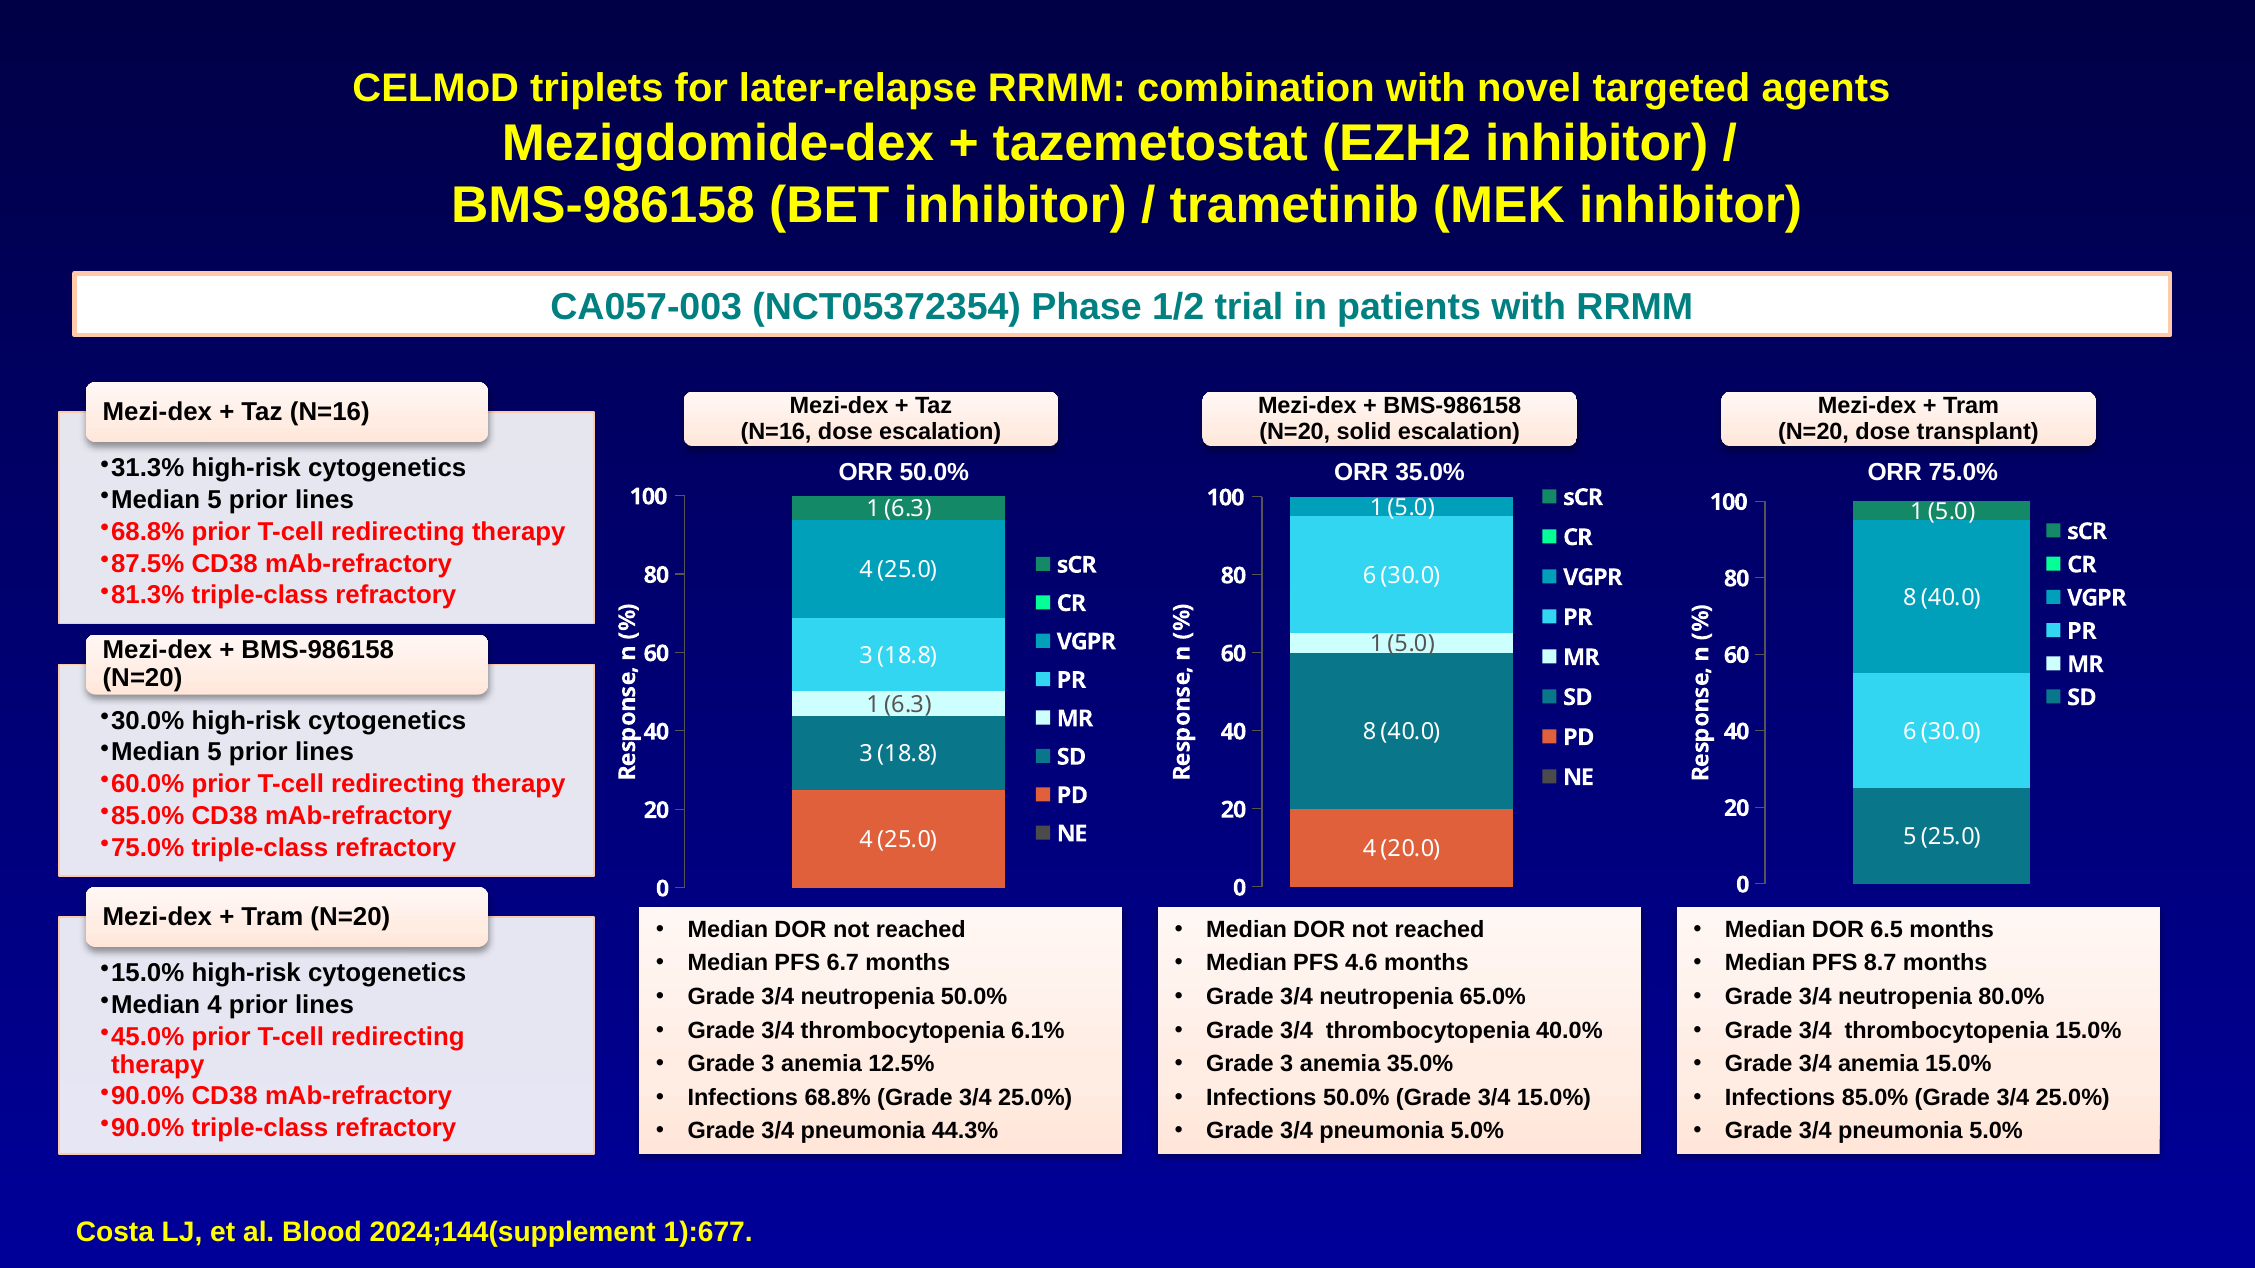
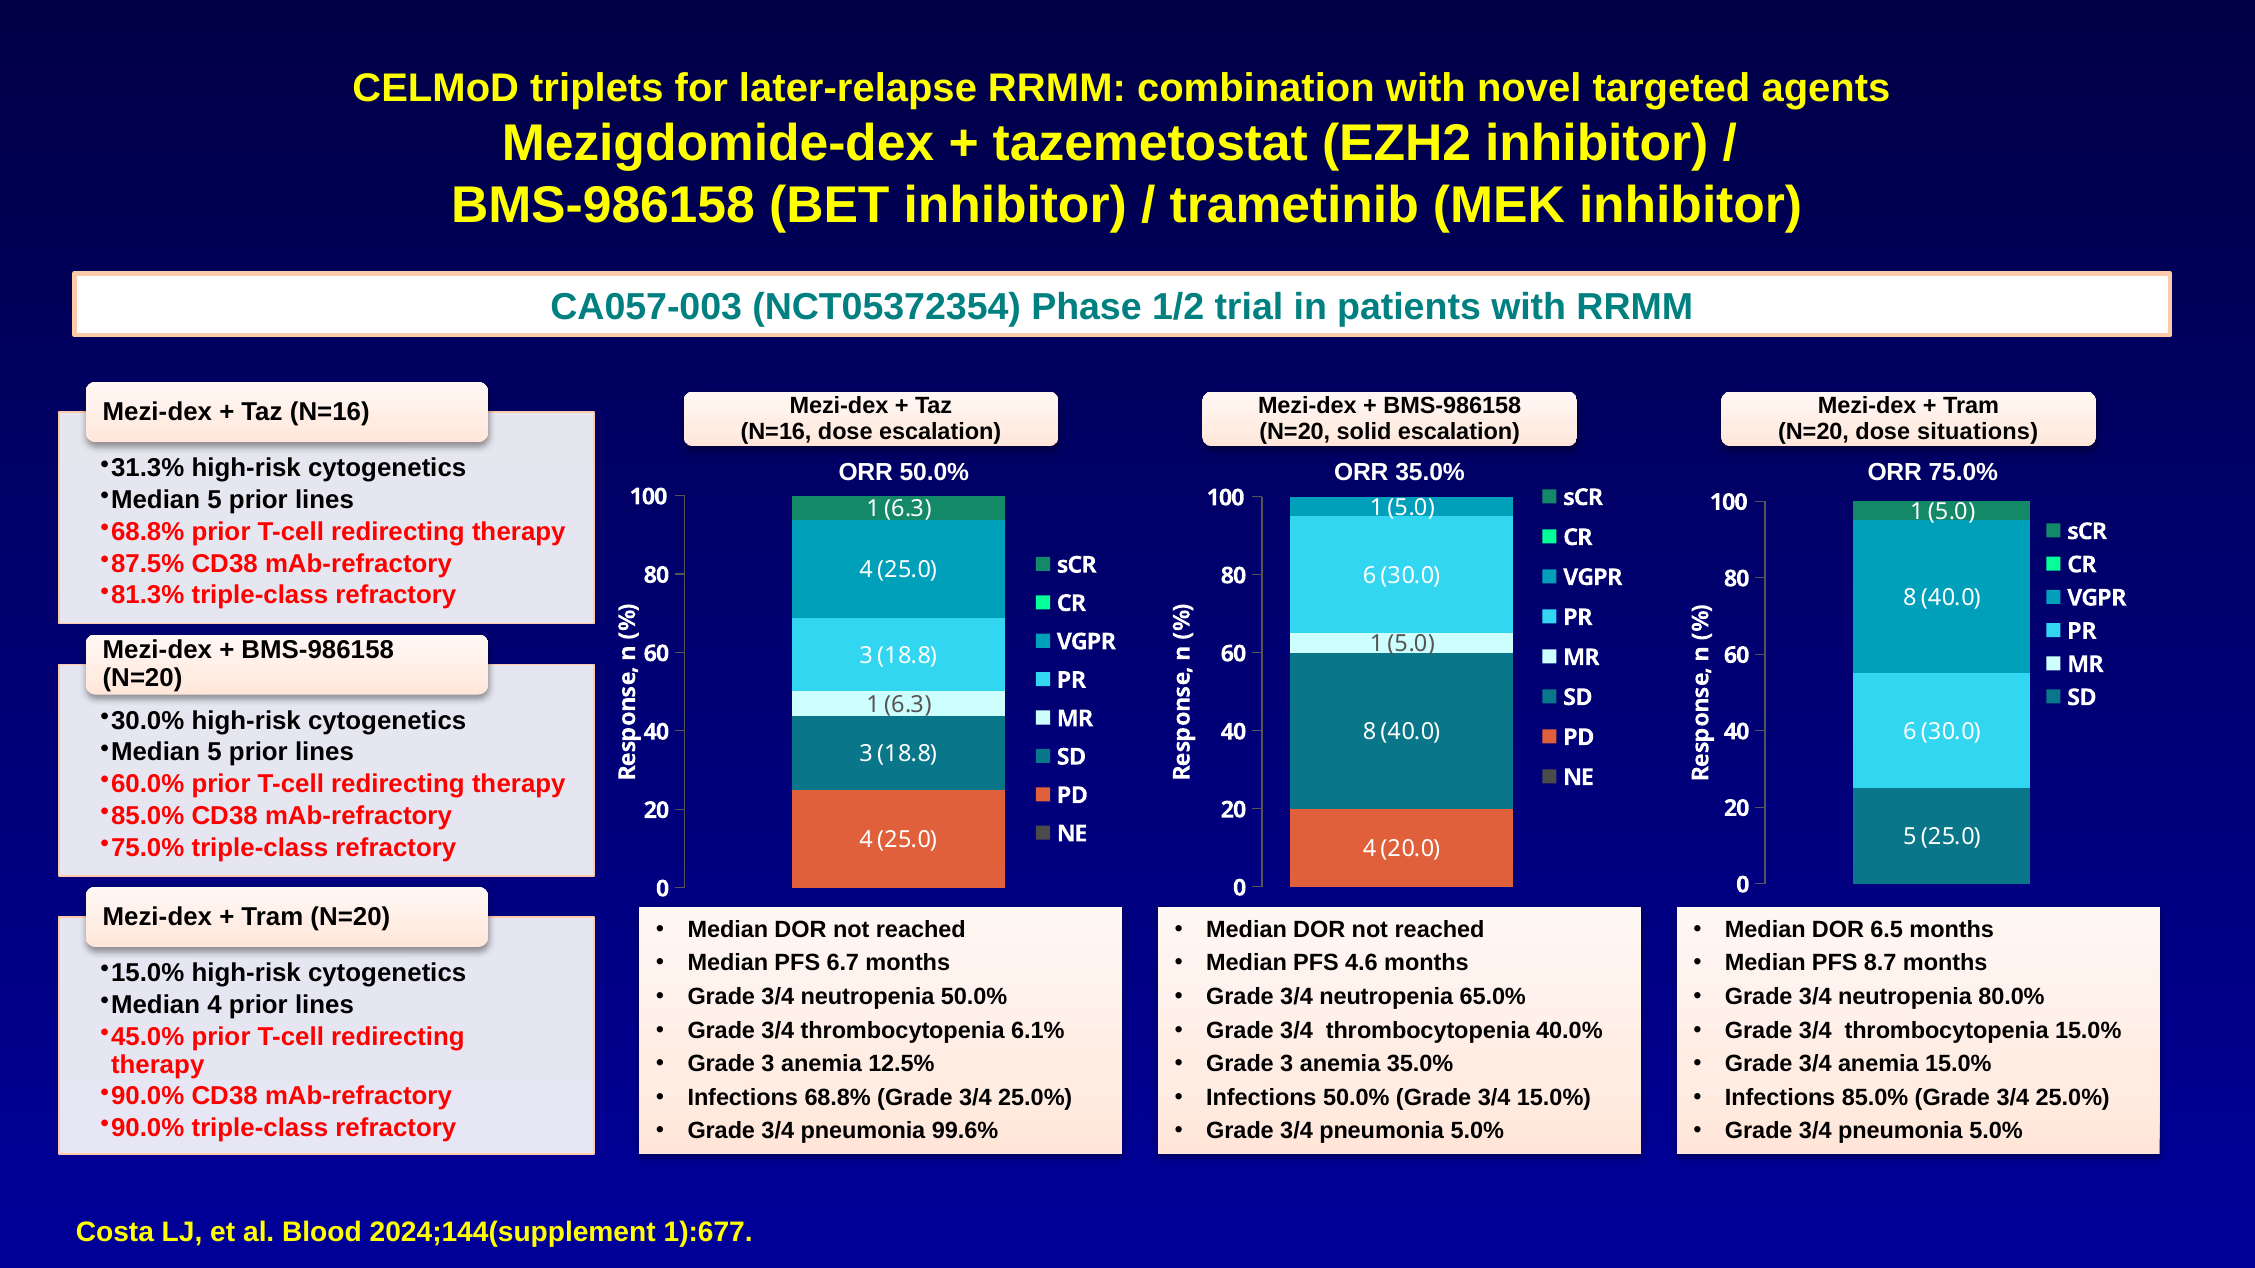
transplant: transplant -> situations
44.3%: 44.3% -> 99.6%
